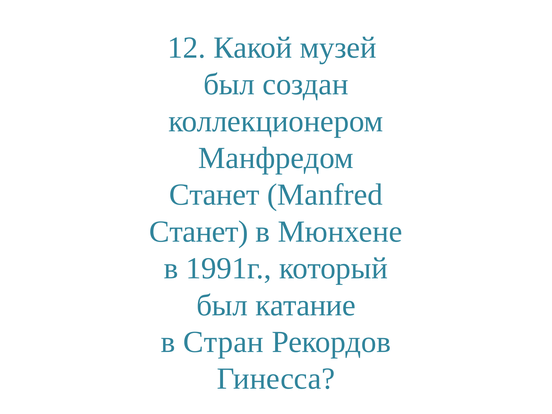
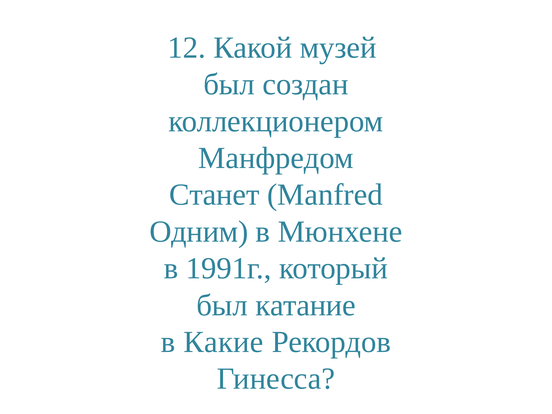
Станет at (199, 232): Станет -> Одним
Стран: Стран -> Какие
